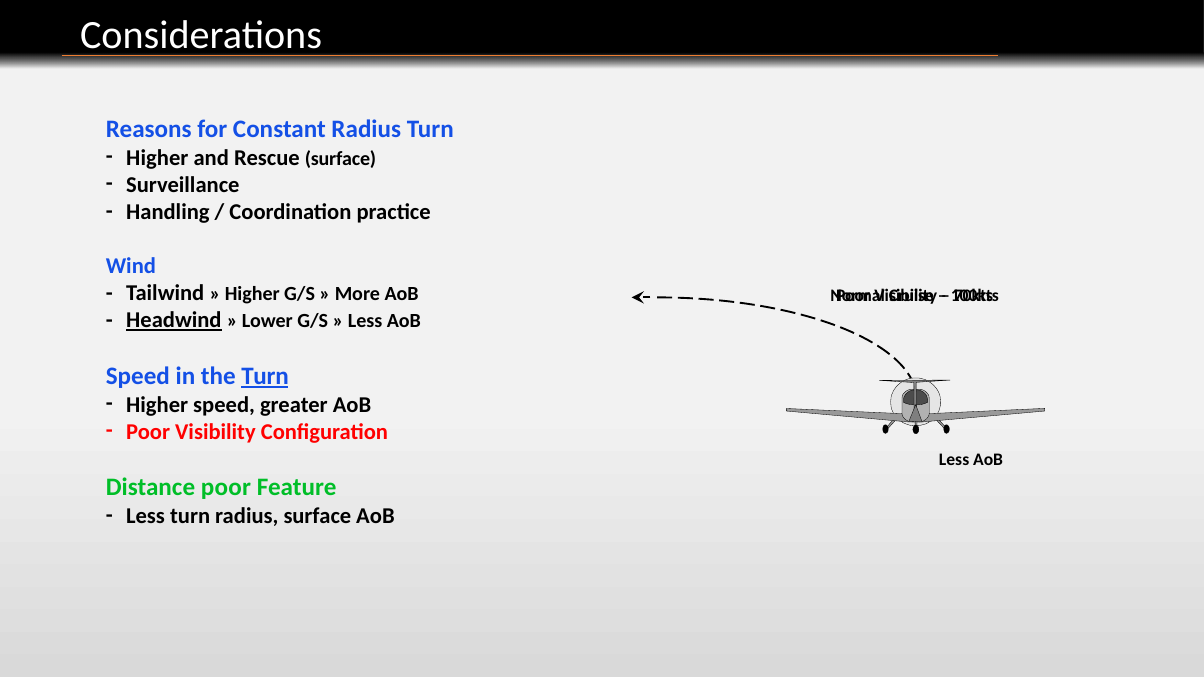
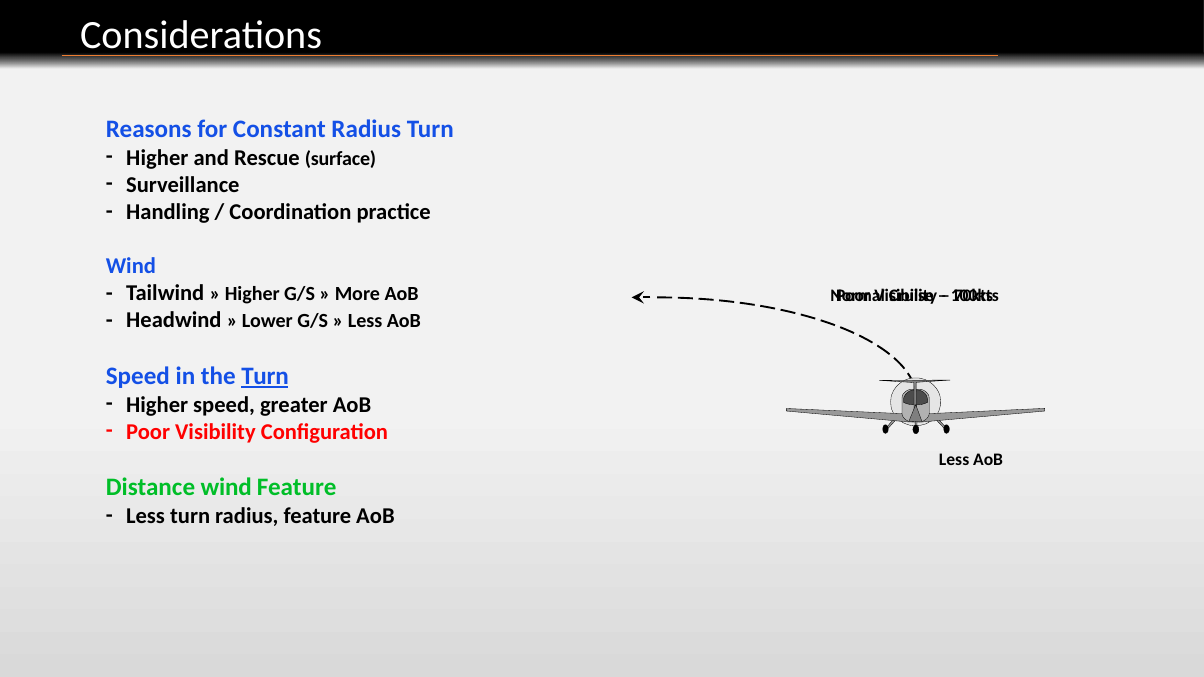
Headwind underline: present -> none
Distance poor: poor -> wind
radius surface: surface -> feature
